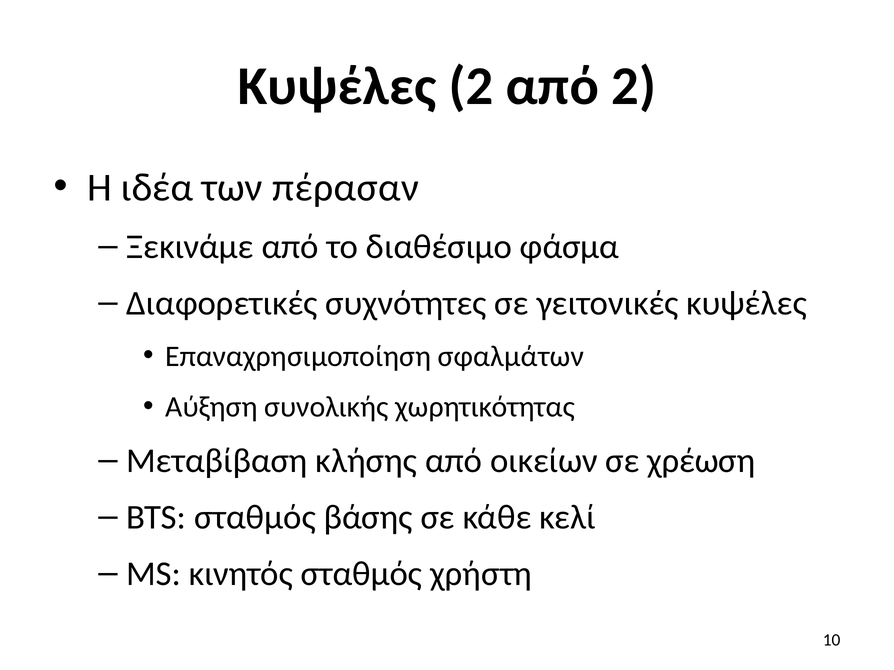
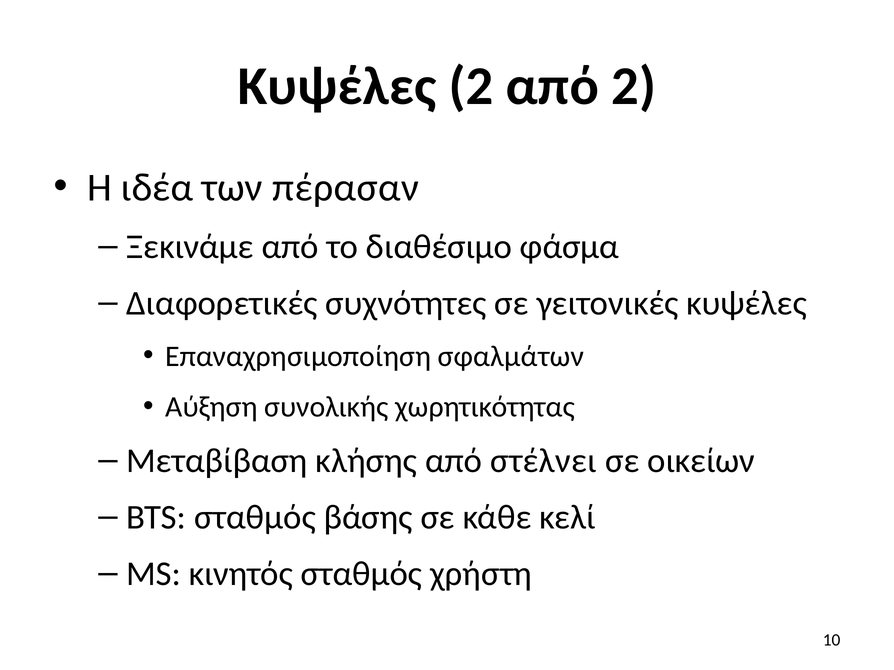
οικείων: οικείων -> στέλνει
χρέωση: χρέωση -> οικείων
